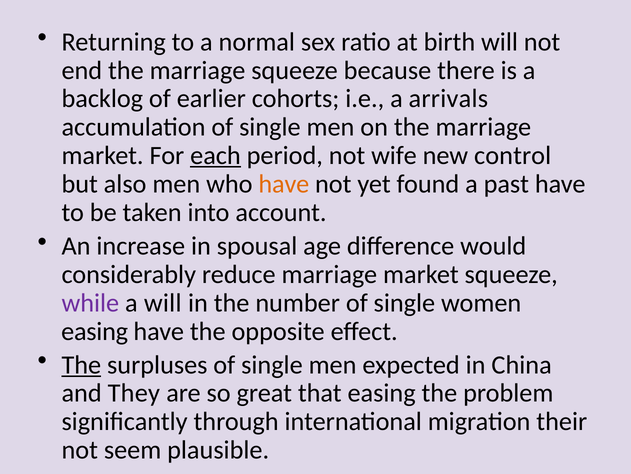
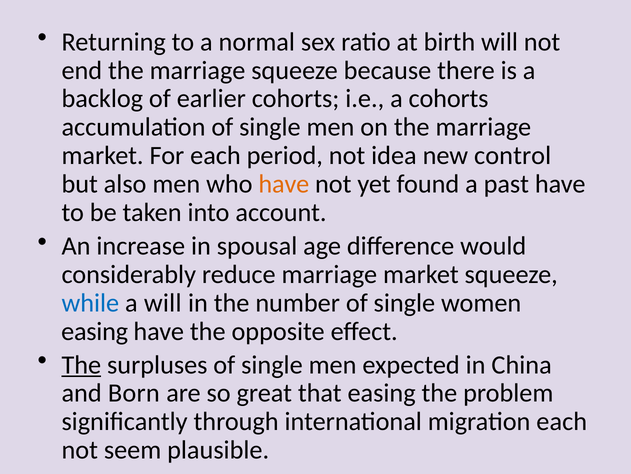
a arrivals: arrivals -> cohorts
each at (215, 155) underline: present -> none
wife: wife -> idea
while colour: purple -> blue
They: They -> Born
migration their: their -> each
